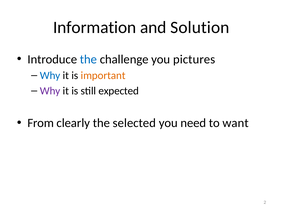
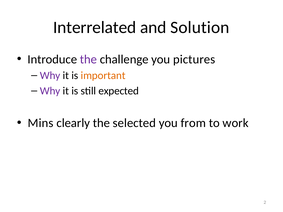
Information: Information -> Interrelated
the at (88, 59) colour: blue -> purple
Why at (50, 76) colour: blue -> purple
From: From -> Mins
need: need -> from
want: want -> work
